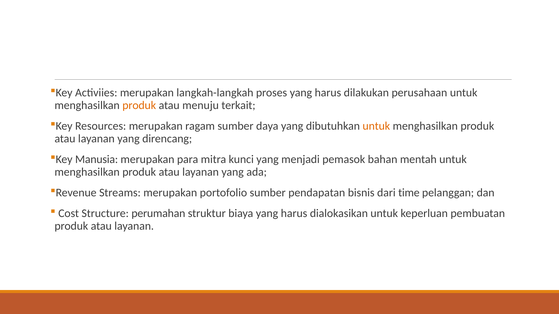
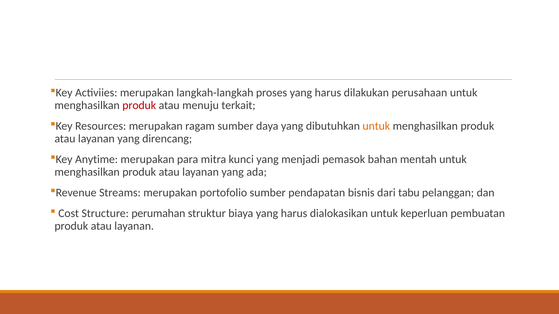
produk at (139, 106) colour: orange -> red
Manusia: Manusia -> Anytime
time: time -> tabu
